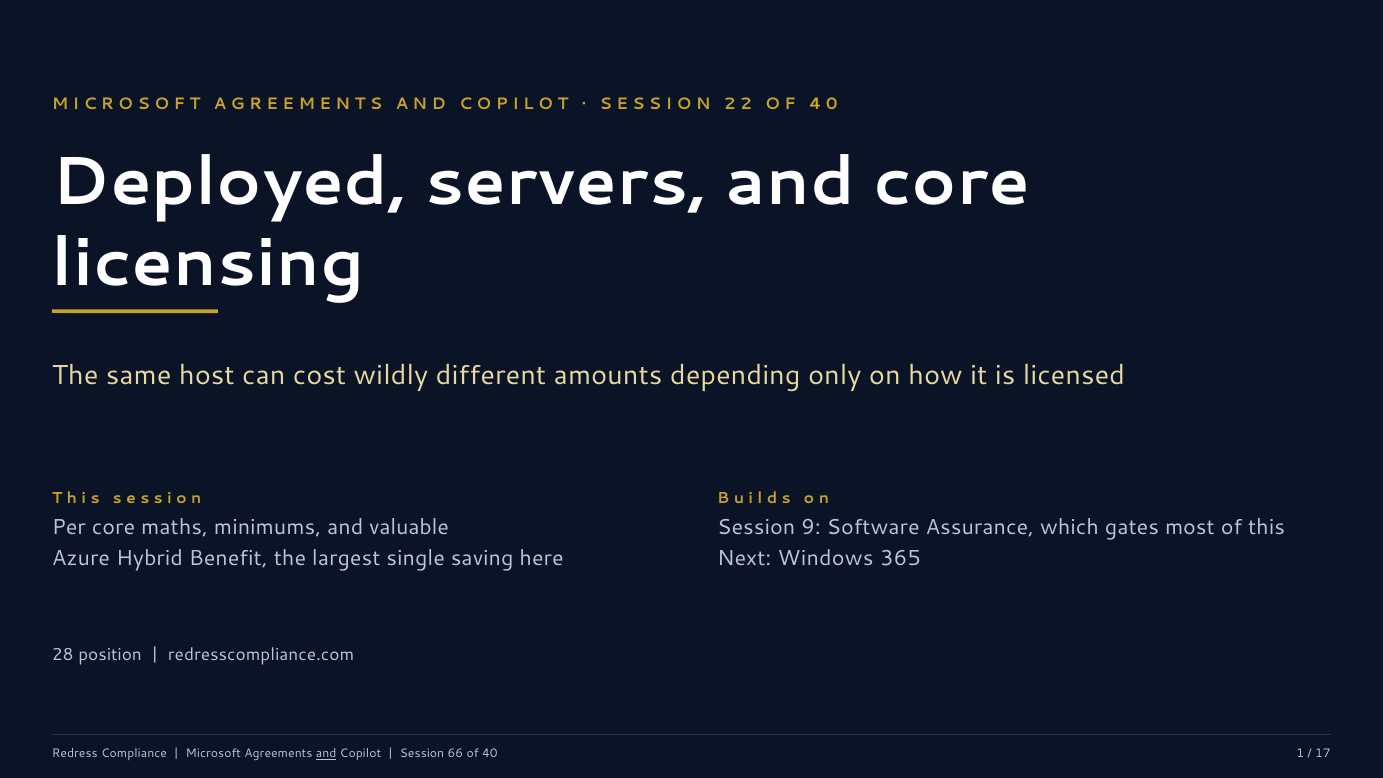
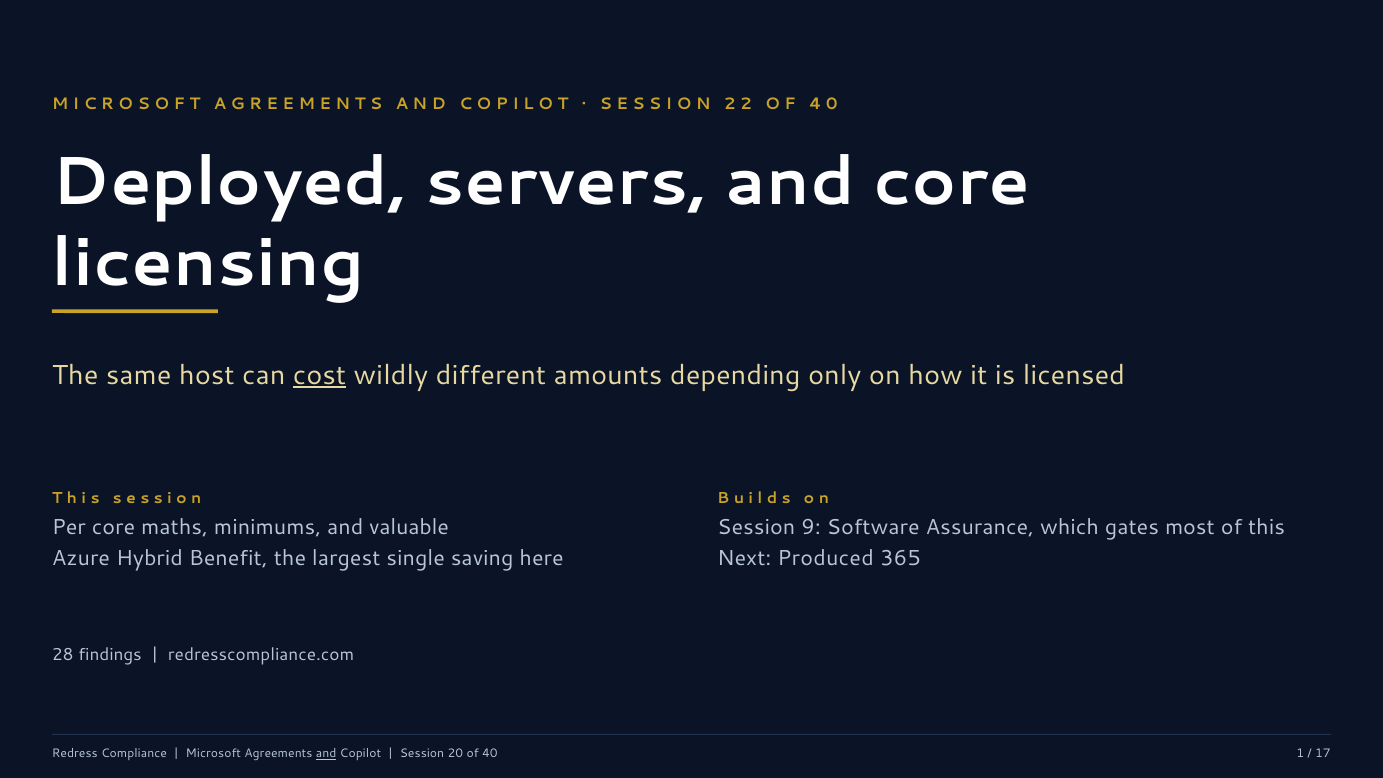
cost underline: none -> present
Windows: Windows -> Produced
position: position -> findings
66: 66 -> 20
